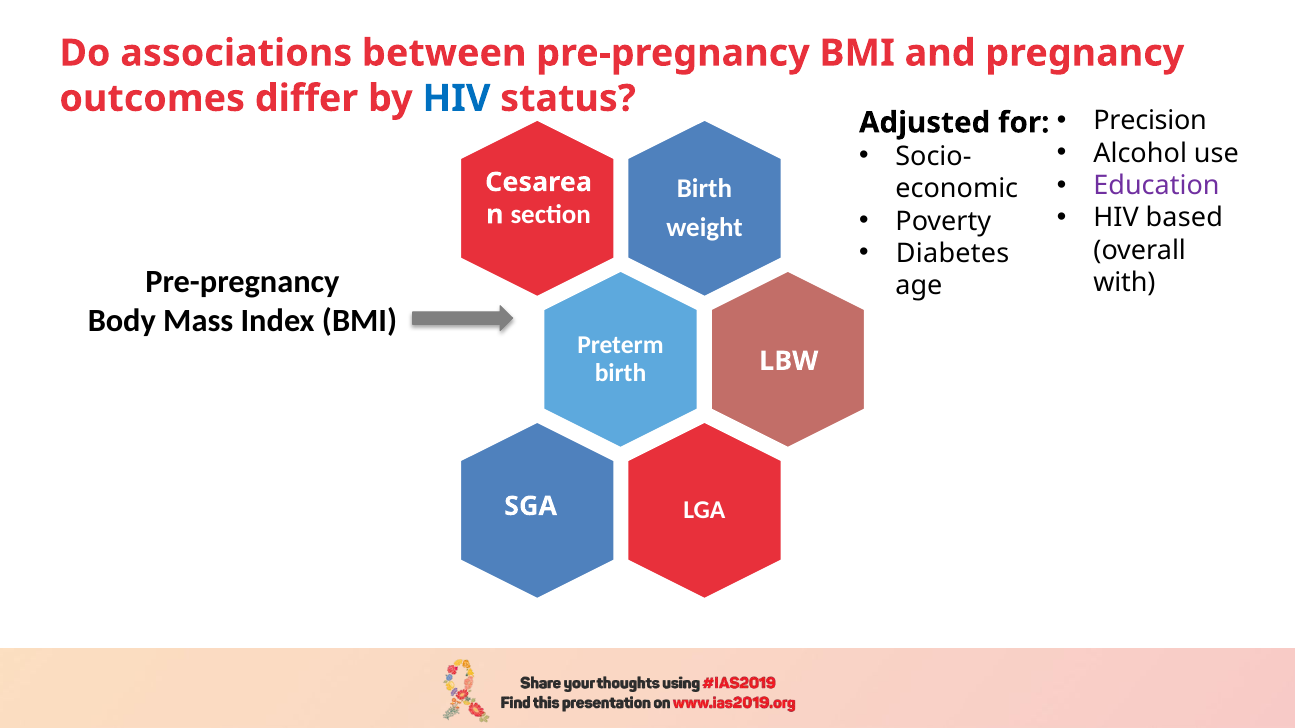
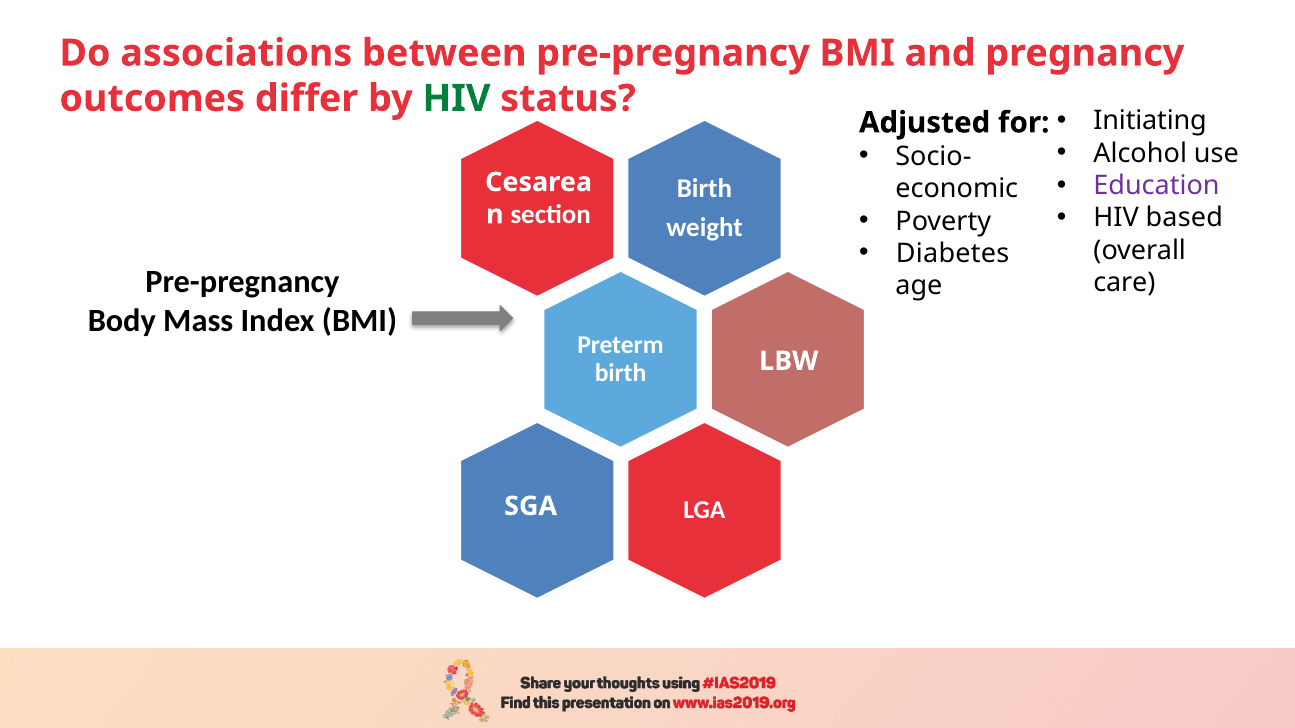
HIV at (456, 99) colour: blue -> green
Precision: Precision -> Initiating
with: with -> care
